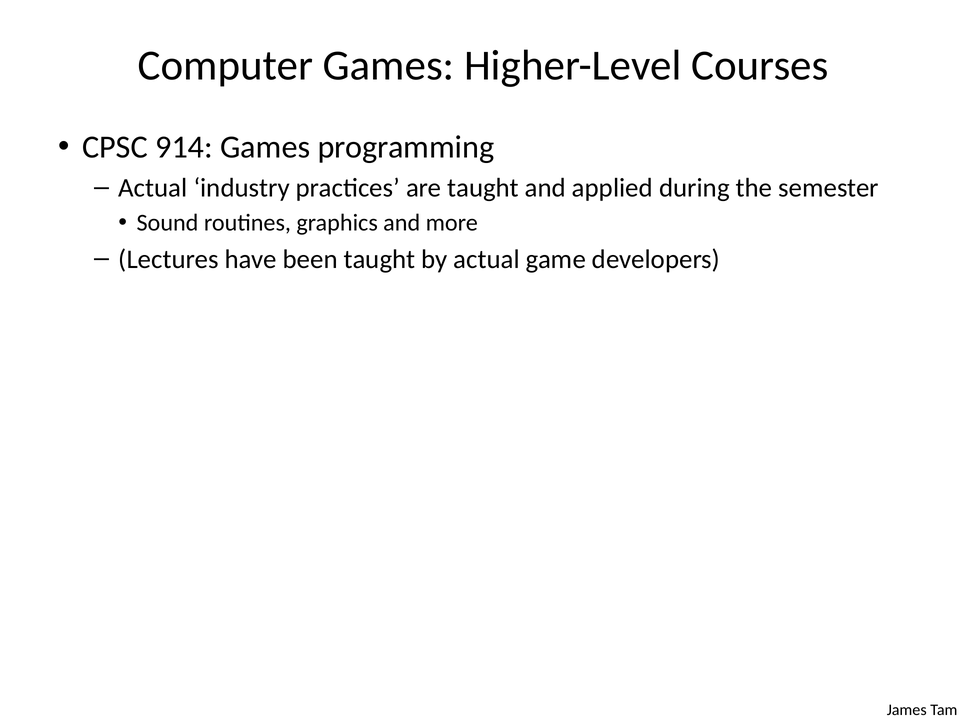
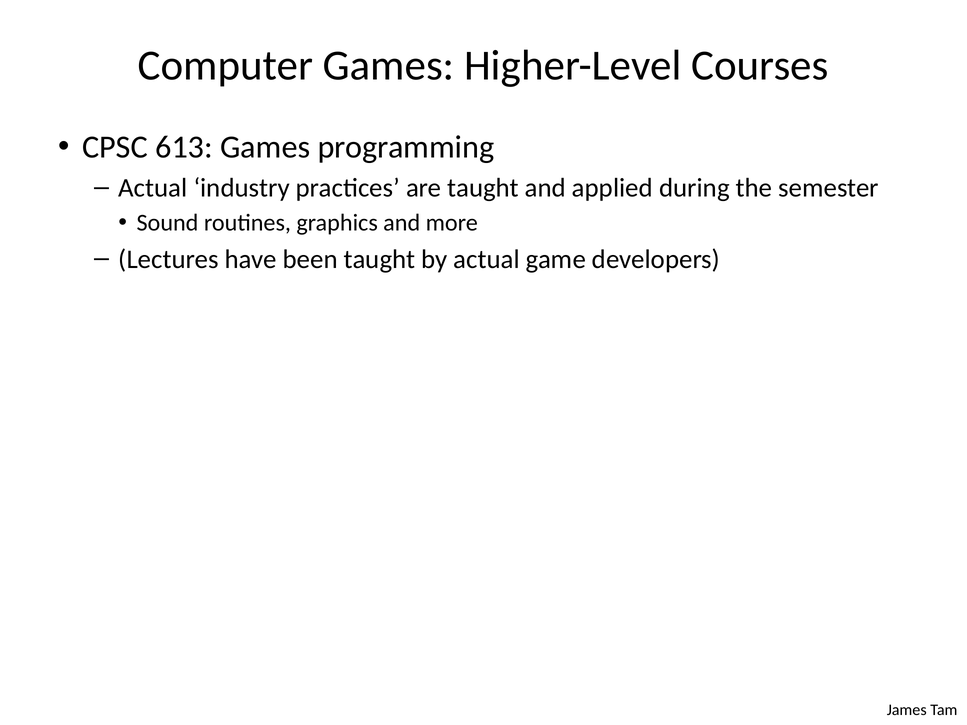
914: 914 -> 613
